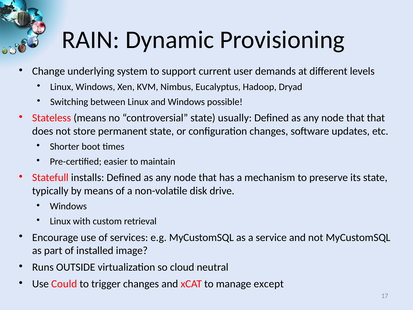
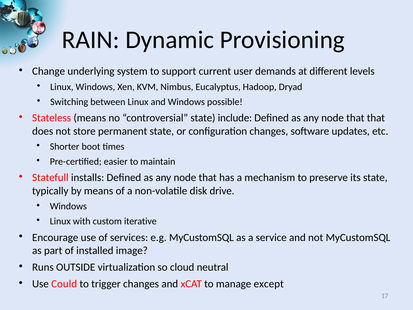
usually: usually -> include
retrieval: retrieval -> iterative
